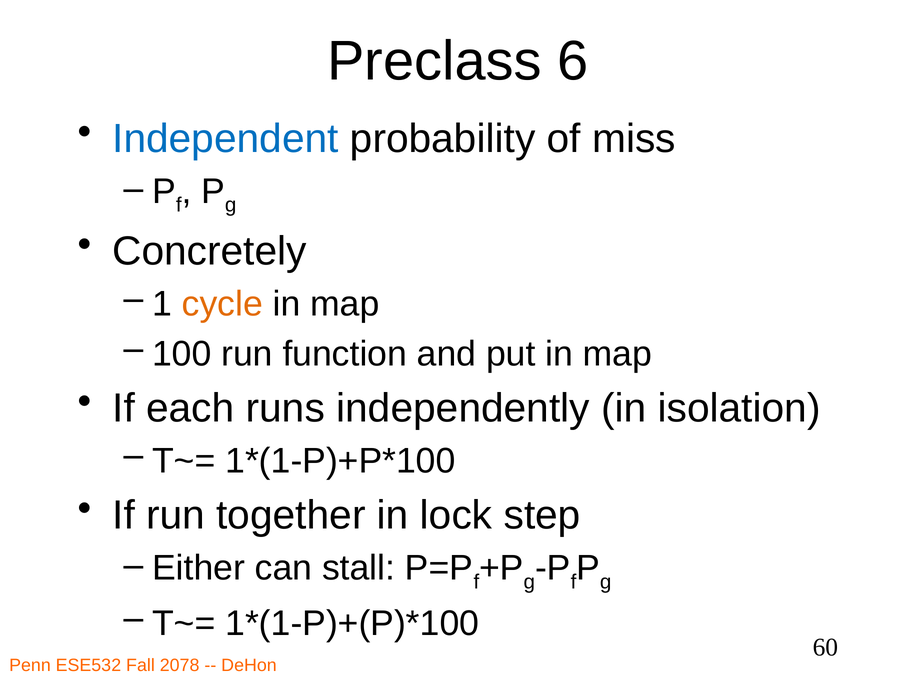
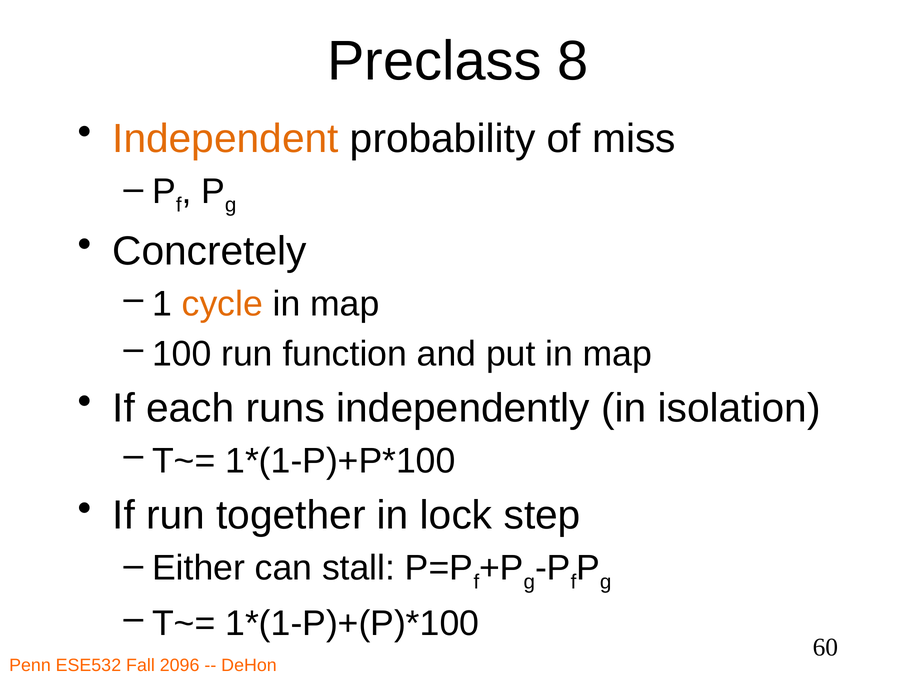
6: 6 -> 8
Independent colour: blue -> orange
2078: 2078 -> 2096
